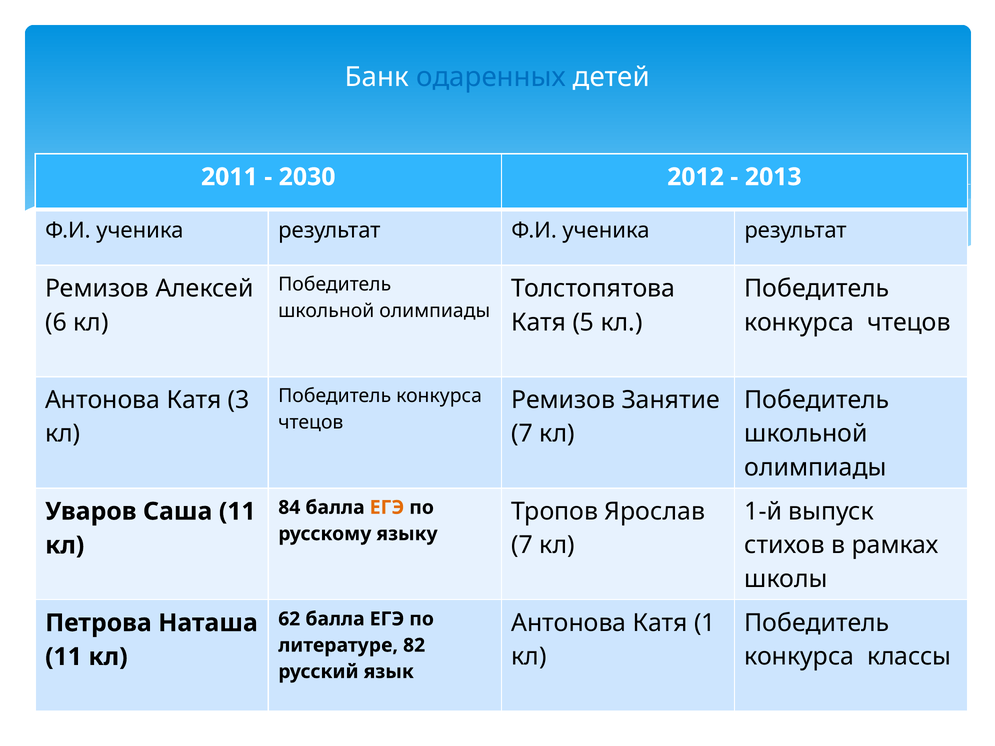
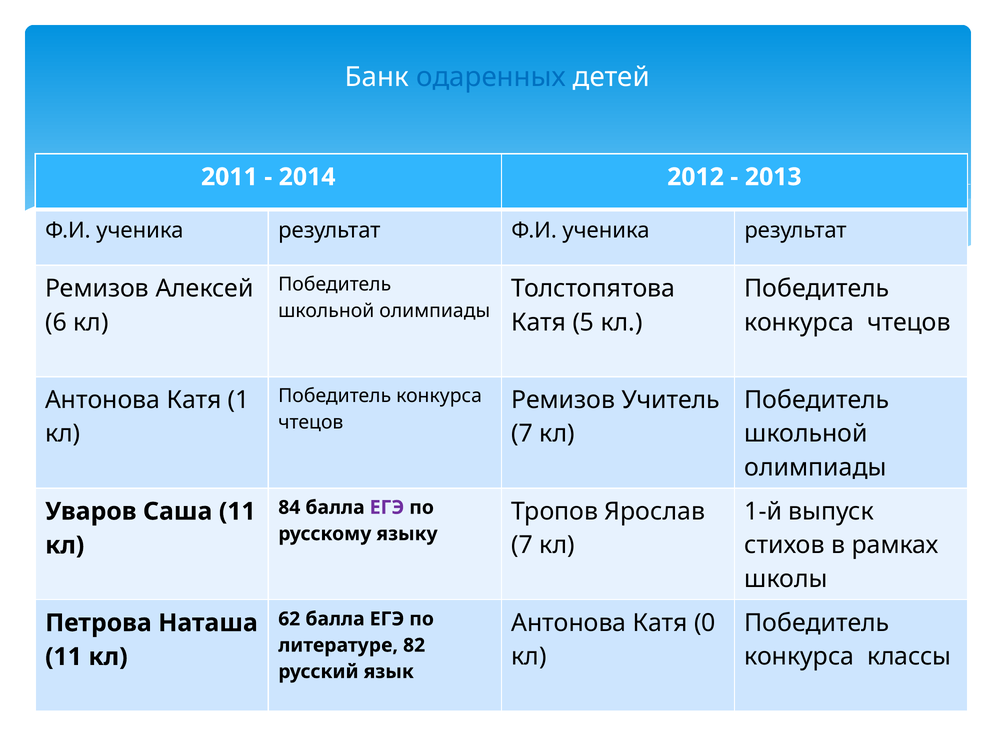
2030: 2030 -> 2014
3: 3 -> 1
Занятие: Занятие -> Учитель
ЕГЭ at (387, 508) colour: orange -> purple
1: 1 -> 0
